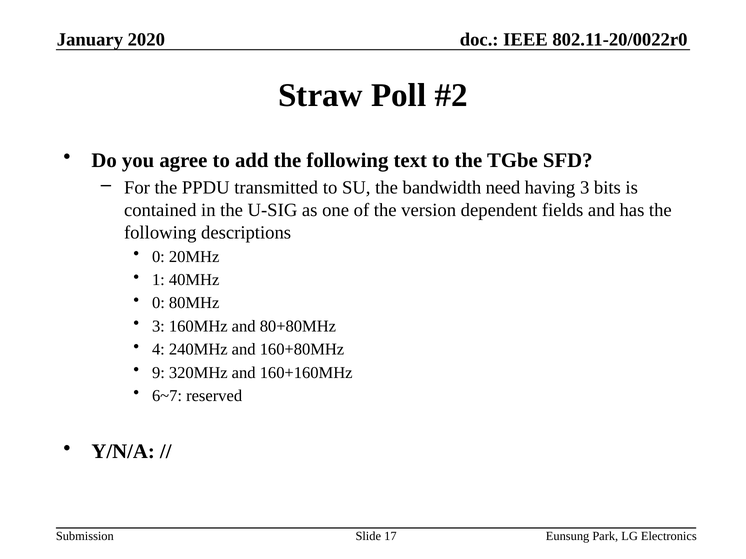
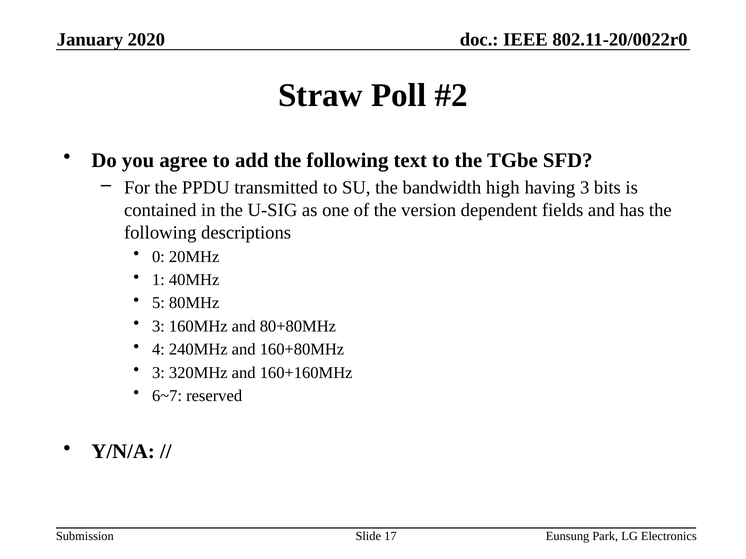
need: need -> high
0 at (158, 303): 0 -> 5
9 at (158, 373): 9 -> 3
